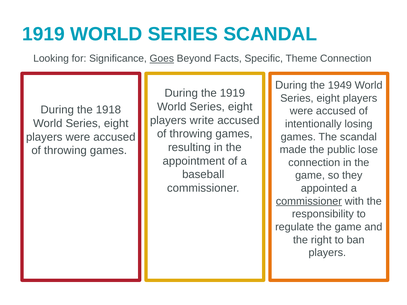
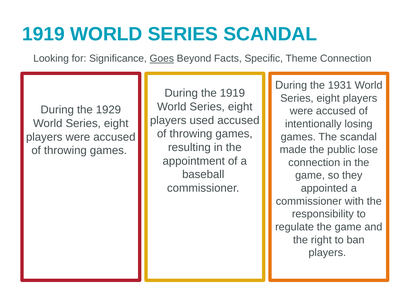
1949: 1949 -> 1931
1918: 1918 -> 1929
write: write -> used
commissioner at (309, 201) underline: present -> none
